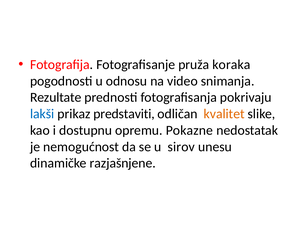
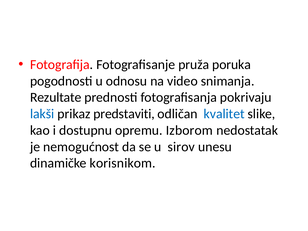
koraka: koraka -> poruka
kvalitet colour: orange -> blue
Pokazne: Pokazne -> Izborom
razjašnjene: razjašnjene -> korisnikom
